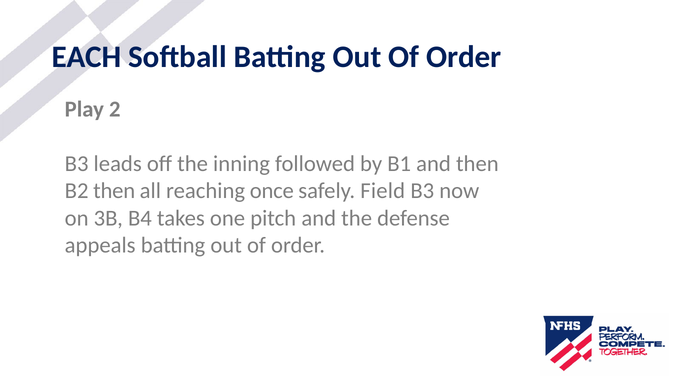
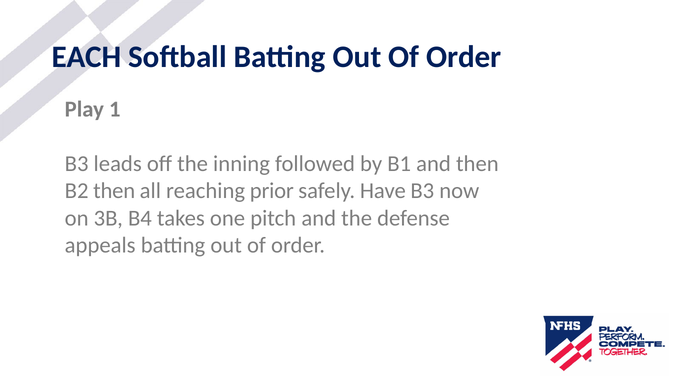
2: 2 -> 1
once: once -> prior
Field: Field -> Have
